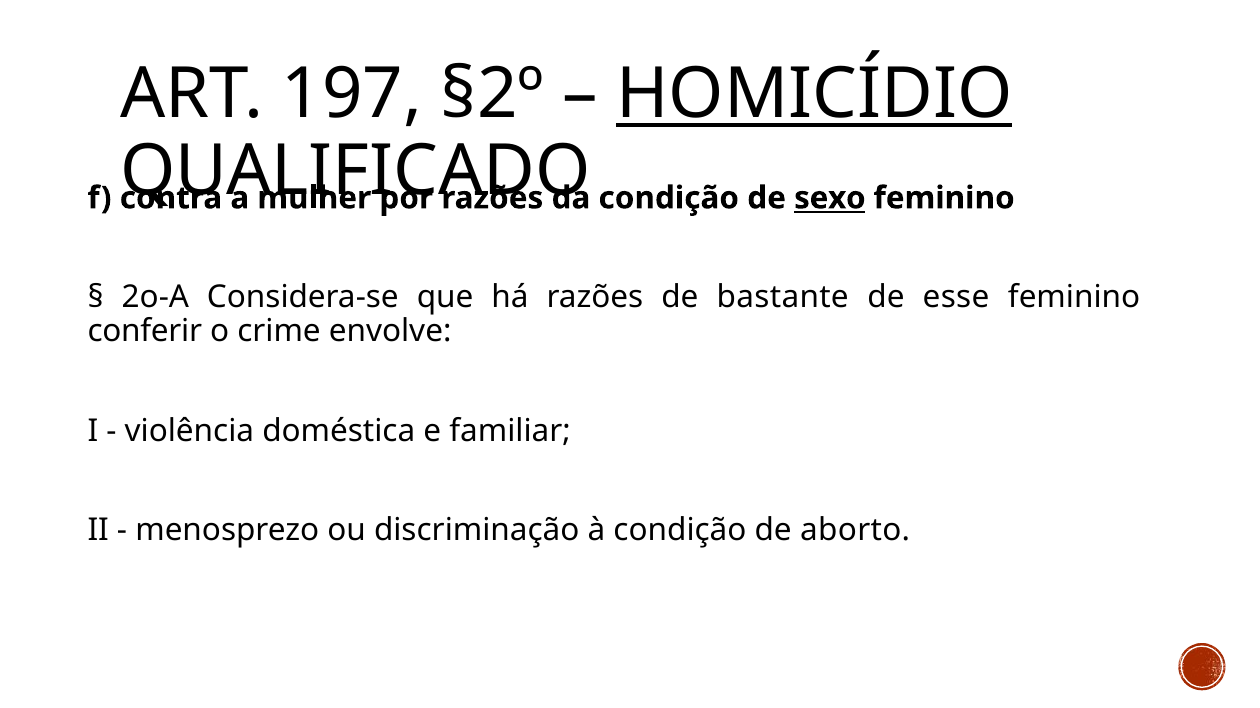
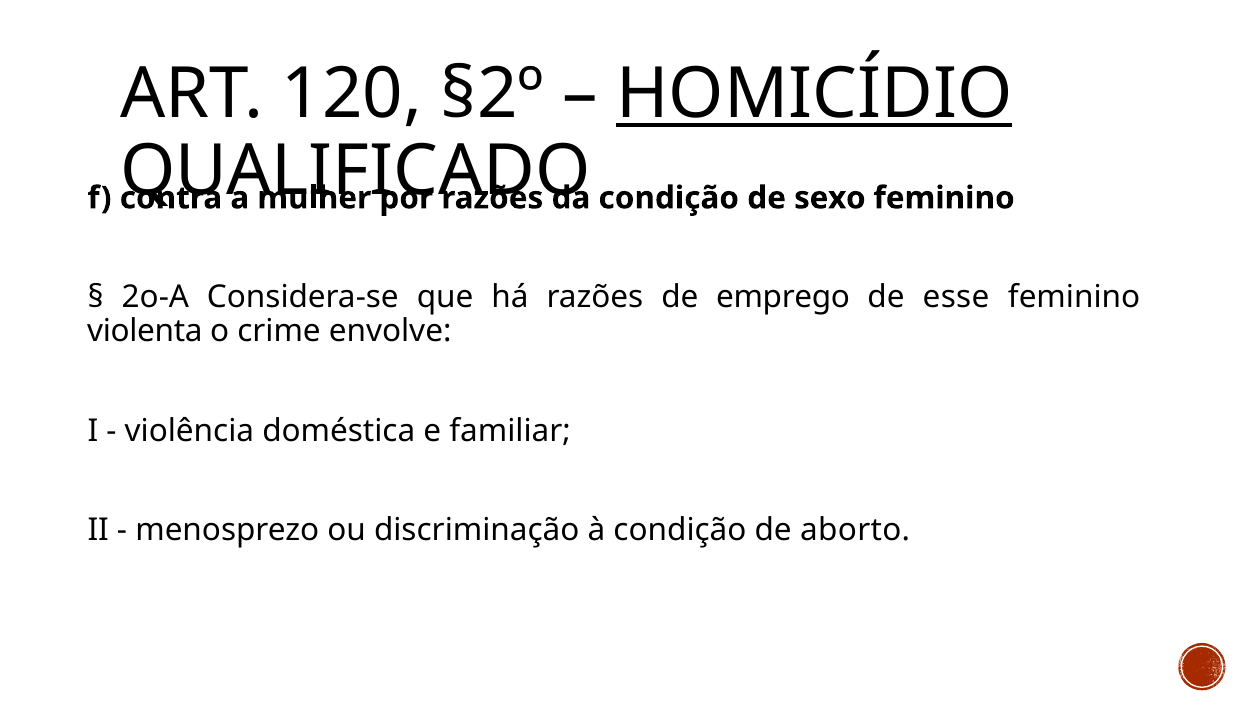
197: 197 -> 120
sexo underline: present -> none
bastante: bastante -> emprego
conferir: conferir -> violenta
